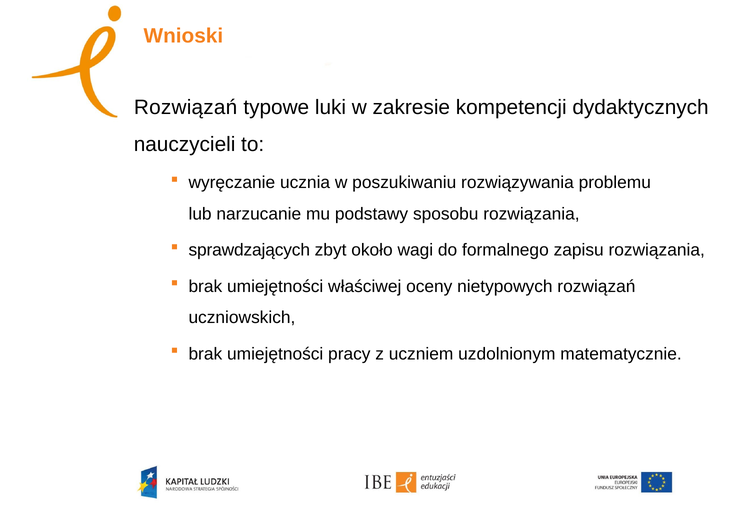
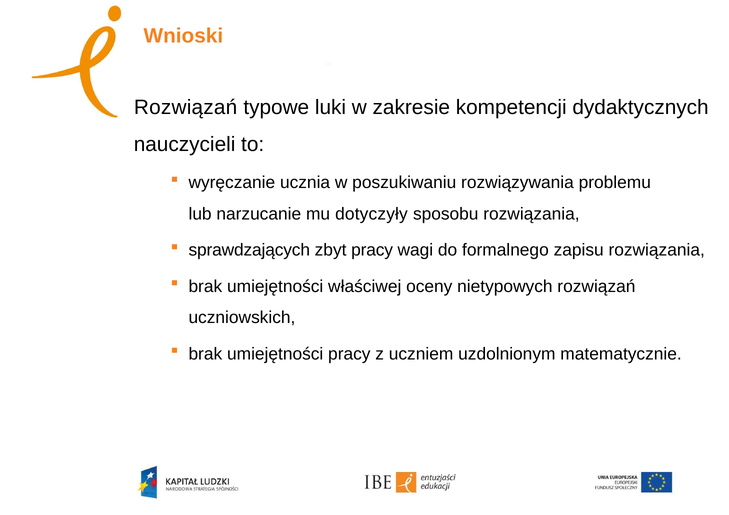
podstawy: podstawy -> dotyczyły
zbyt około: około -> pracy
